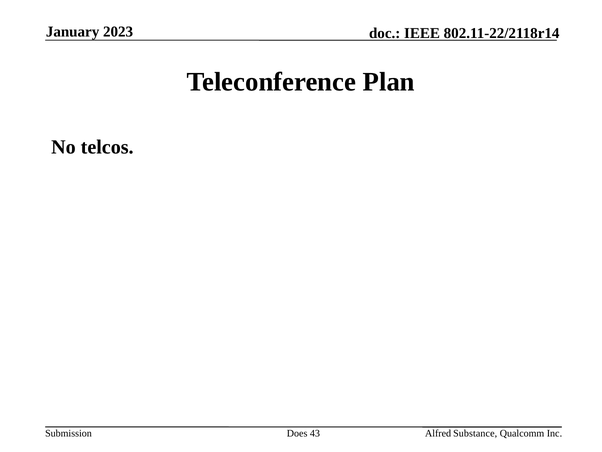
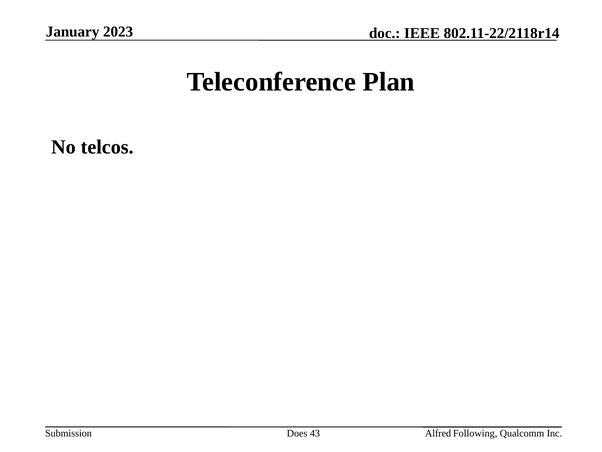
Substance: Substance -> Following
